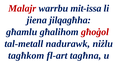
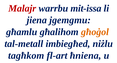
jilqagħha: jilqagħha -> jgemgmu
għoġol colour: red -> orange
nadurawk: nadurawk -> imbiegħed
tagħna: tagħna -> ħniena
